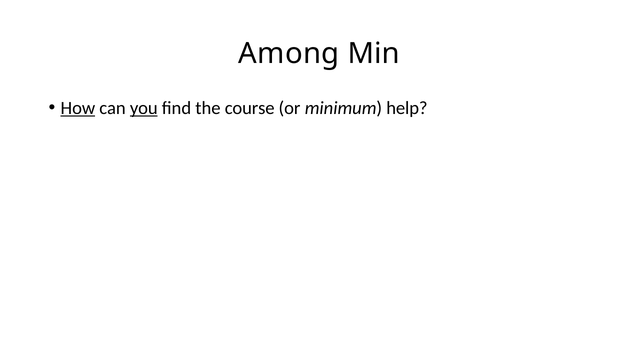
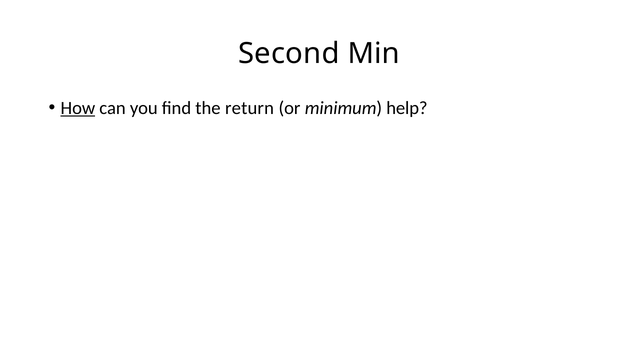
Among: Among -> Second
you underline: present -> none
course: course -> return
